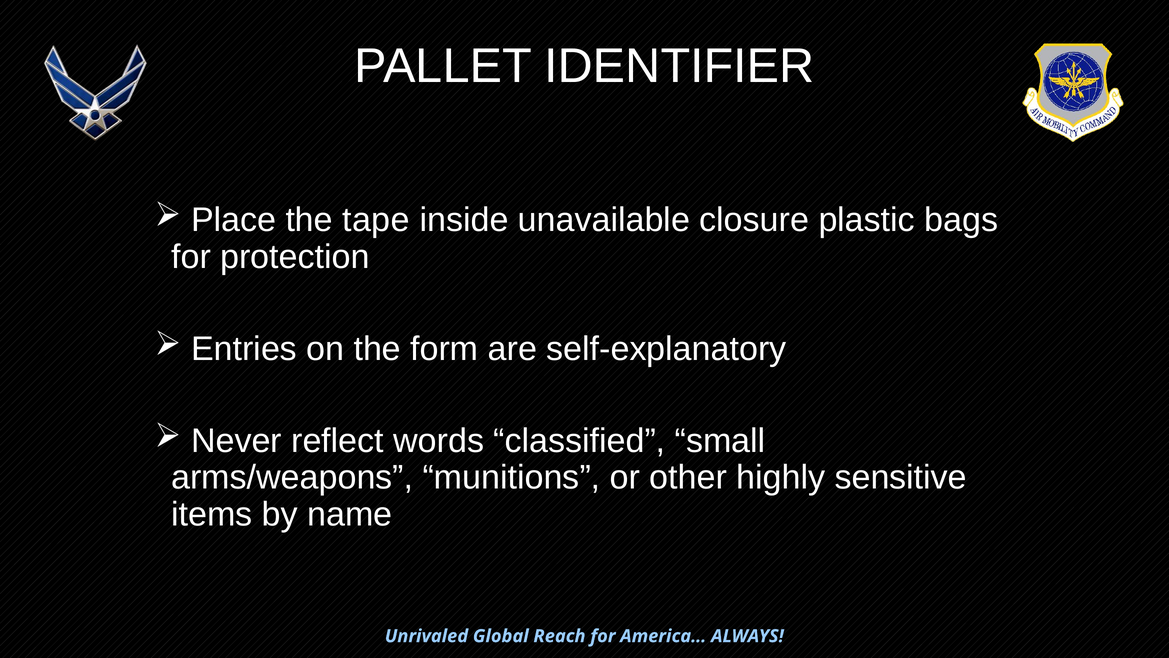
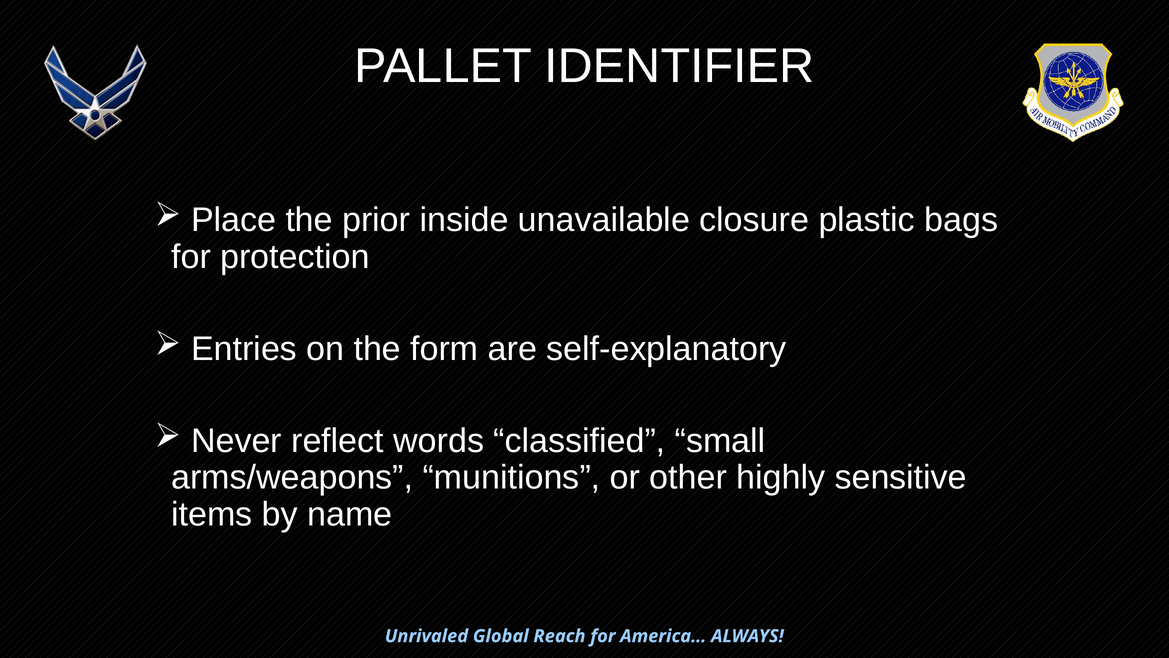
tape: tape -> prior
